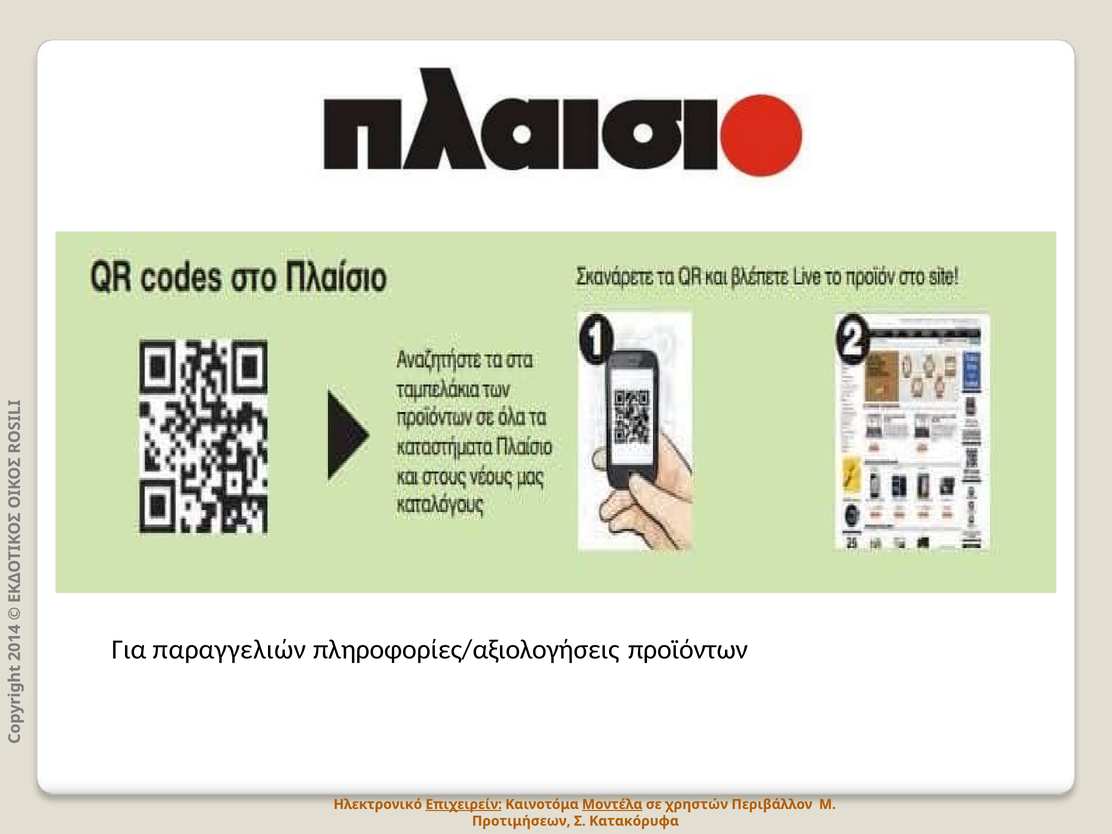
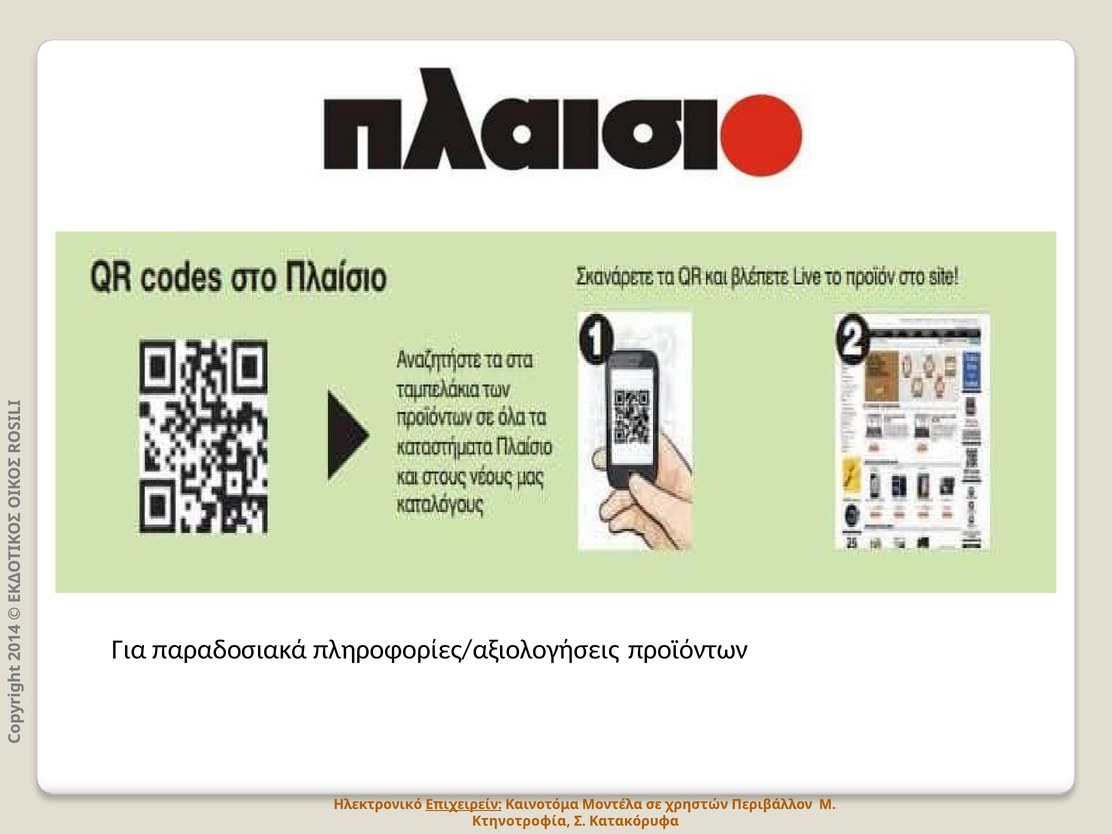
παραγγελιών: παραγγελιών -> παραδοσιακά
Μοντέλα underline: present -> none
Προτιμήσεων: Προτιμήσεων -> Κτηνοτροφία
